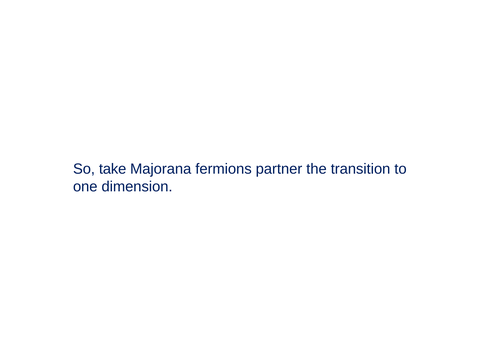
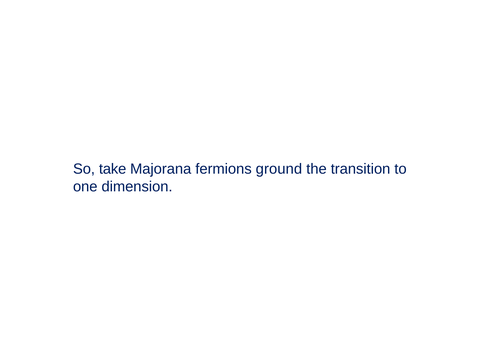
partner: partner -> ground
